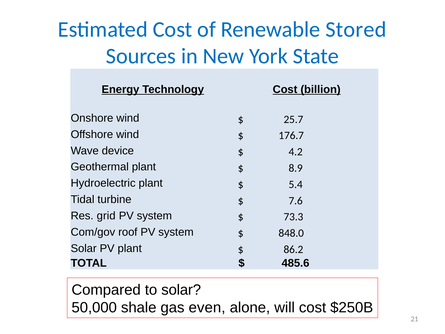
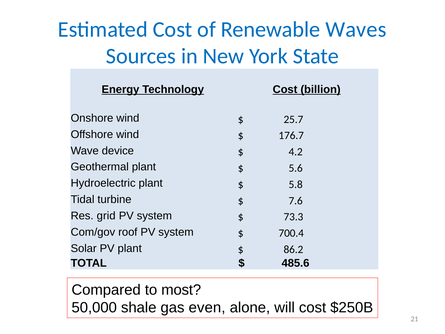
Stored: Stored -> Waves
8.9: 8.9 -> 5.6
5.4: 5.4 -> 5.8
848.0: 848.0 -> 700.4
to solar: solar -> most
